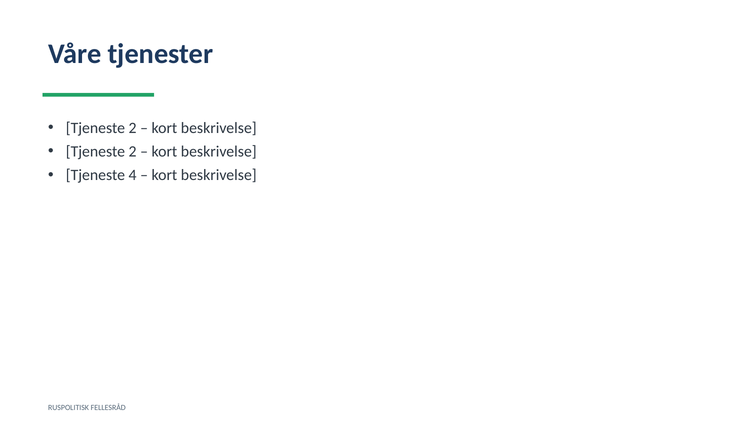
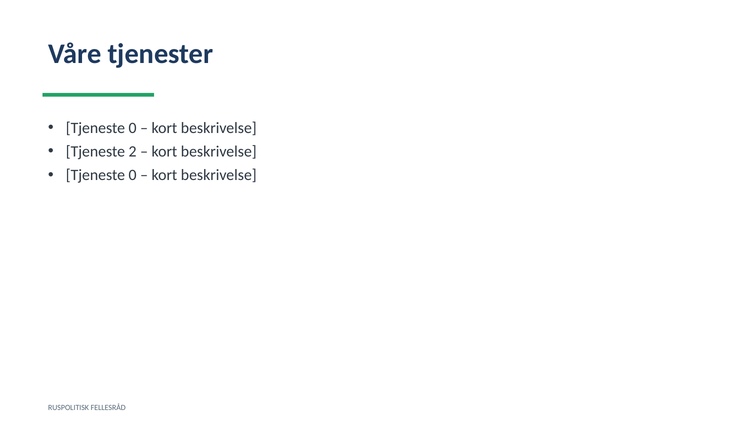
2 at (133, 128): 2 -> 0
4 at (133, 175): 4 -> 0
